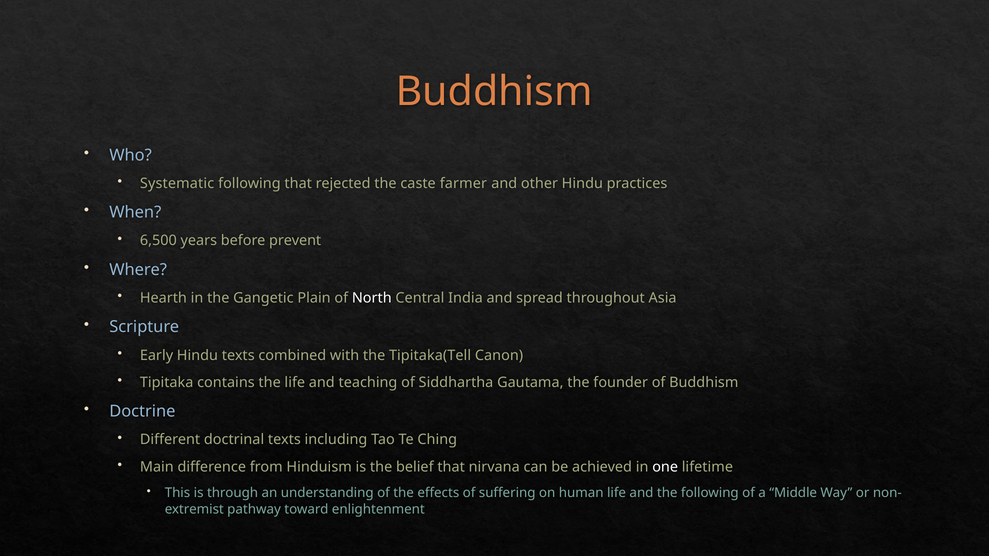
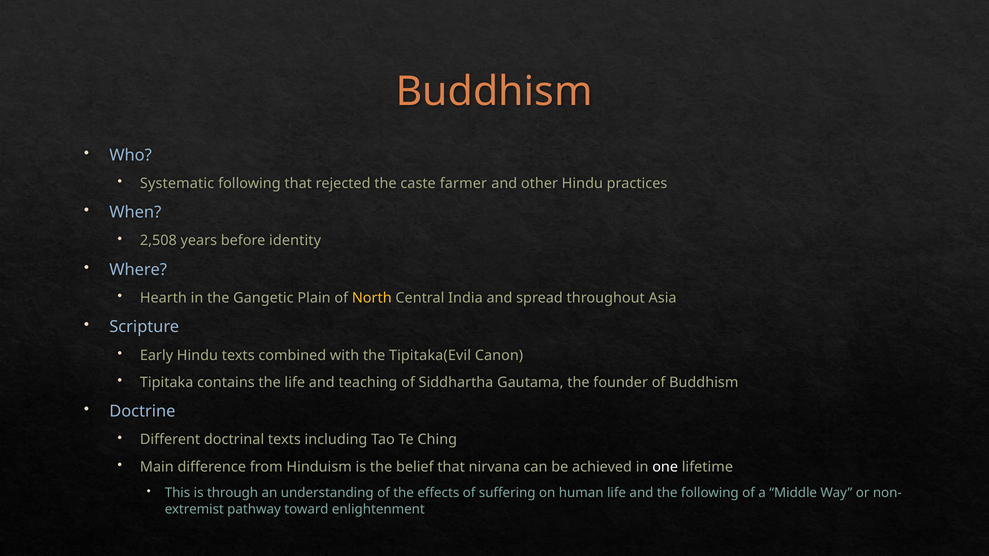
6,500: 6,500 -> 2,508
prevent: prevent -> identity
North colour: white -> yellow
Tipitaka(Tell: Tipitaka(Tell -> Tipitaka(Evil
